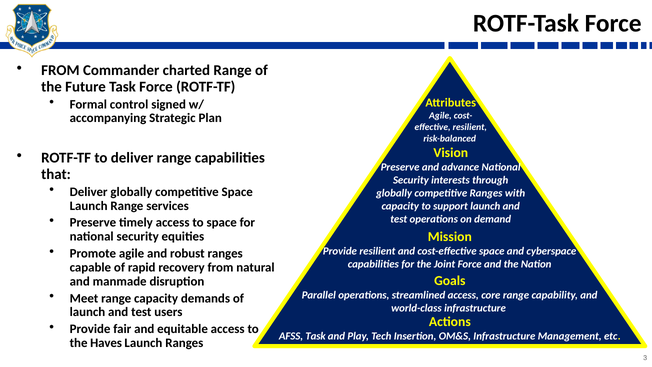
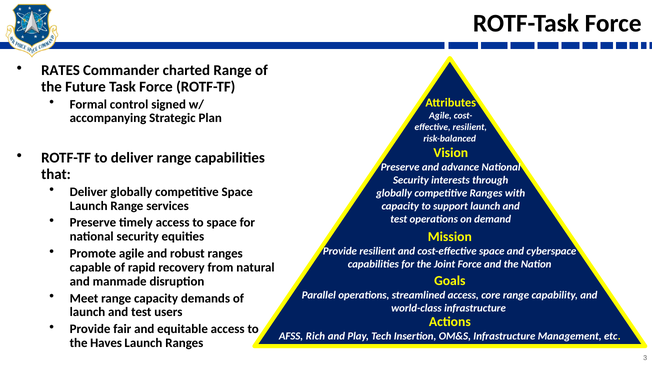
FROM at (60, 70): FROM -> RATES
AFSS Task: Task -> Rich
